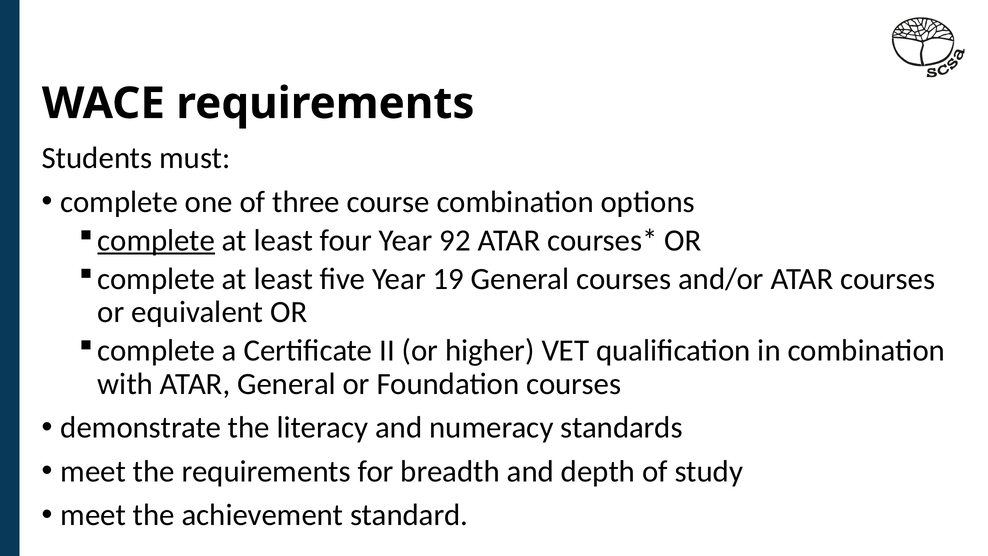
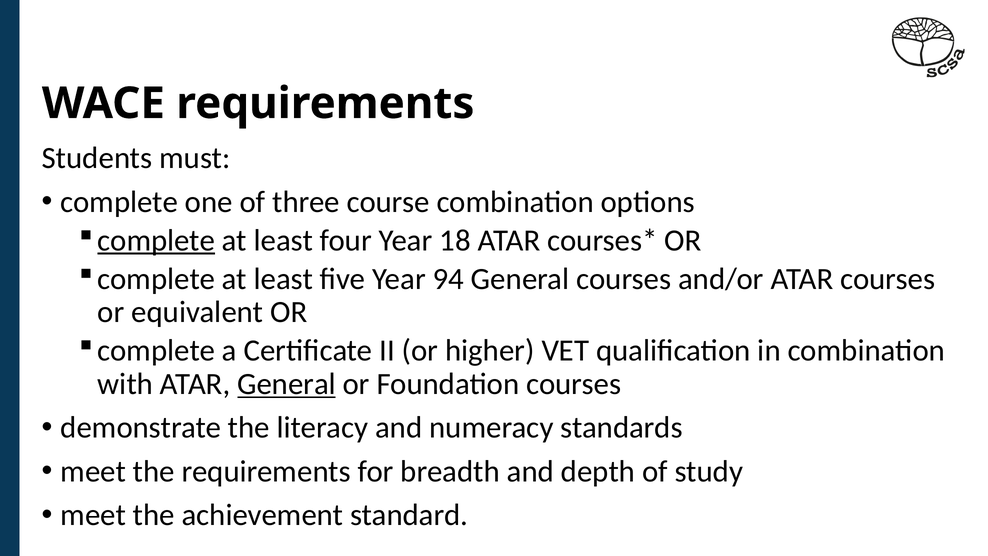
92: 92 -> 18
19: 19 -> 94
General at (287, 384) underline: none -> present
